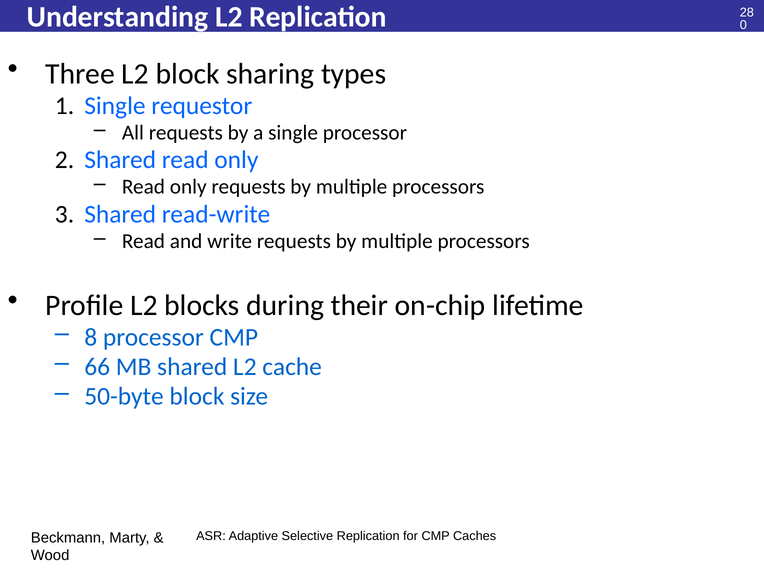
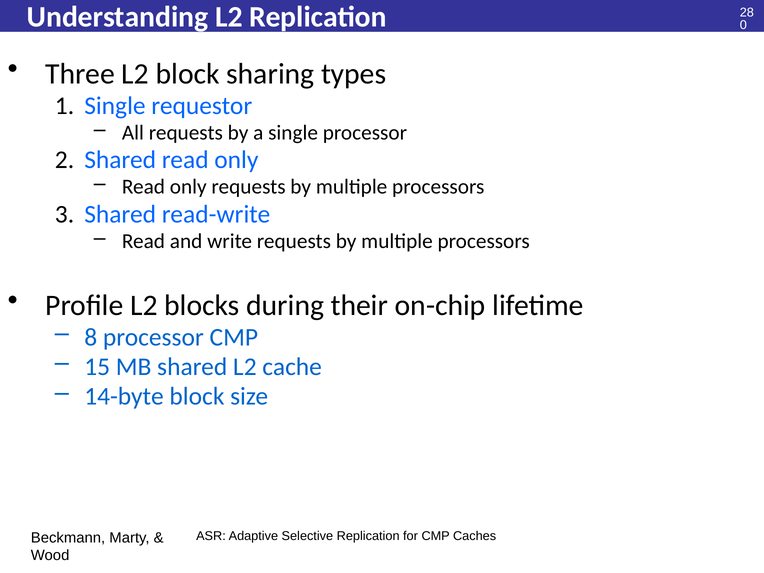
66: 66 -> 15
50-byte: 50-byte -> 14-byte
